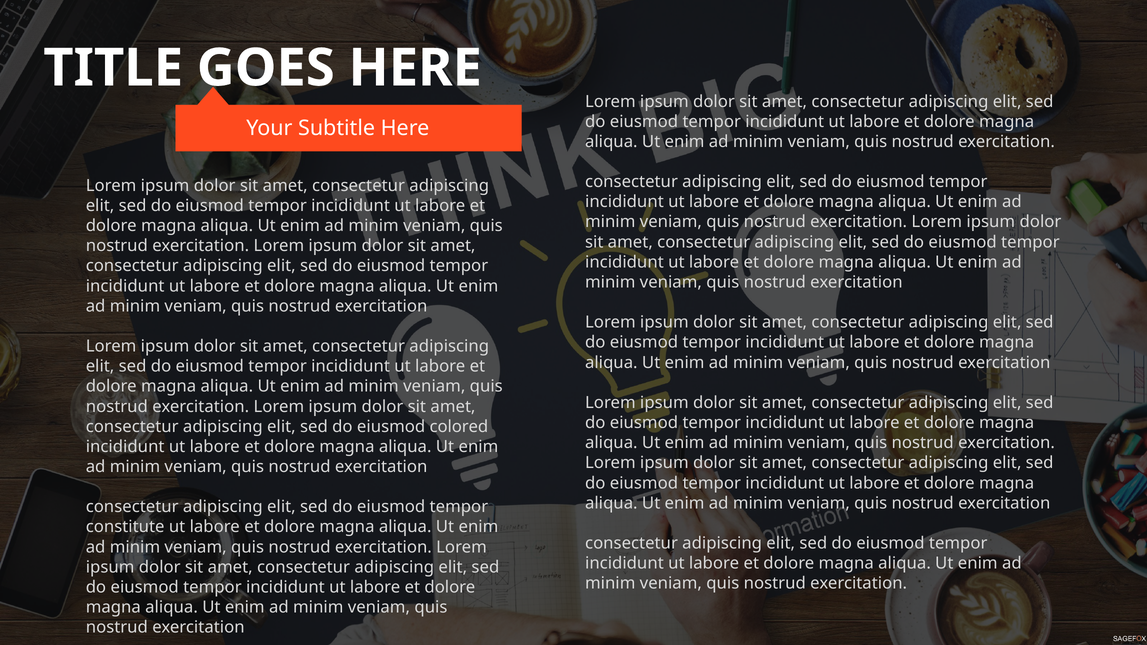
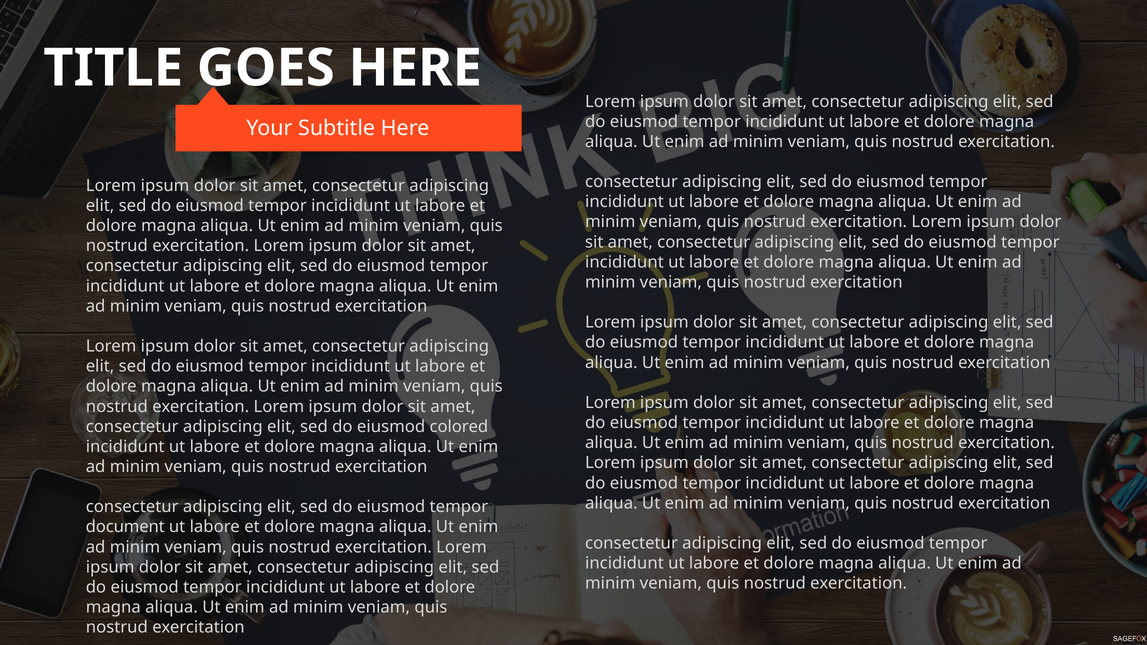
constitute: constitute -> document
